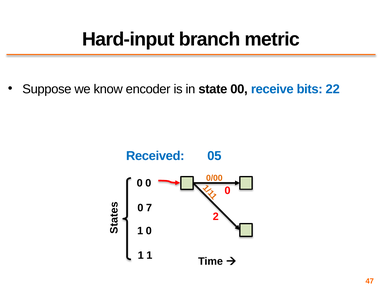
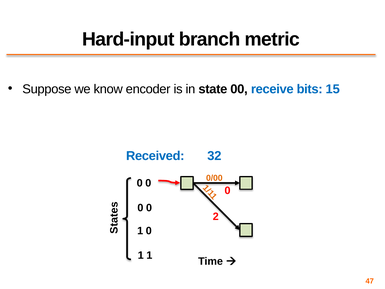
22: 22 -> 15
05: 05 -> 32
7 at (149, 208): 7 -> 0
